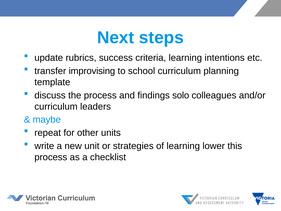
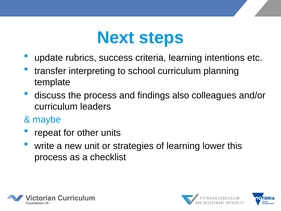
improvising: improvising -> interpreting
solo: solo -> also
